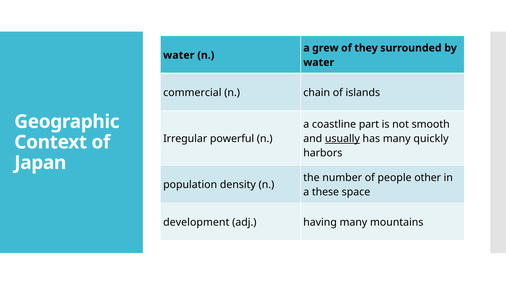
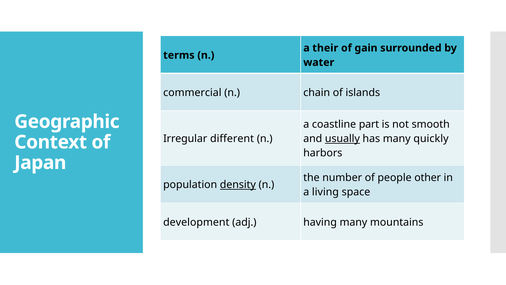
grew: grew -> their
they: they -> gain
water at (179, 55): water -> terms
powerful: powerful -> different
density underline: none -> present
these: these -> living
